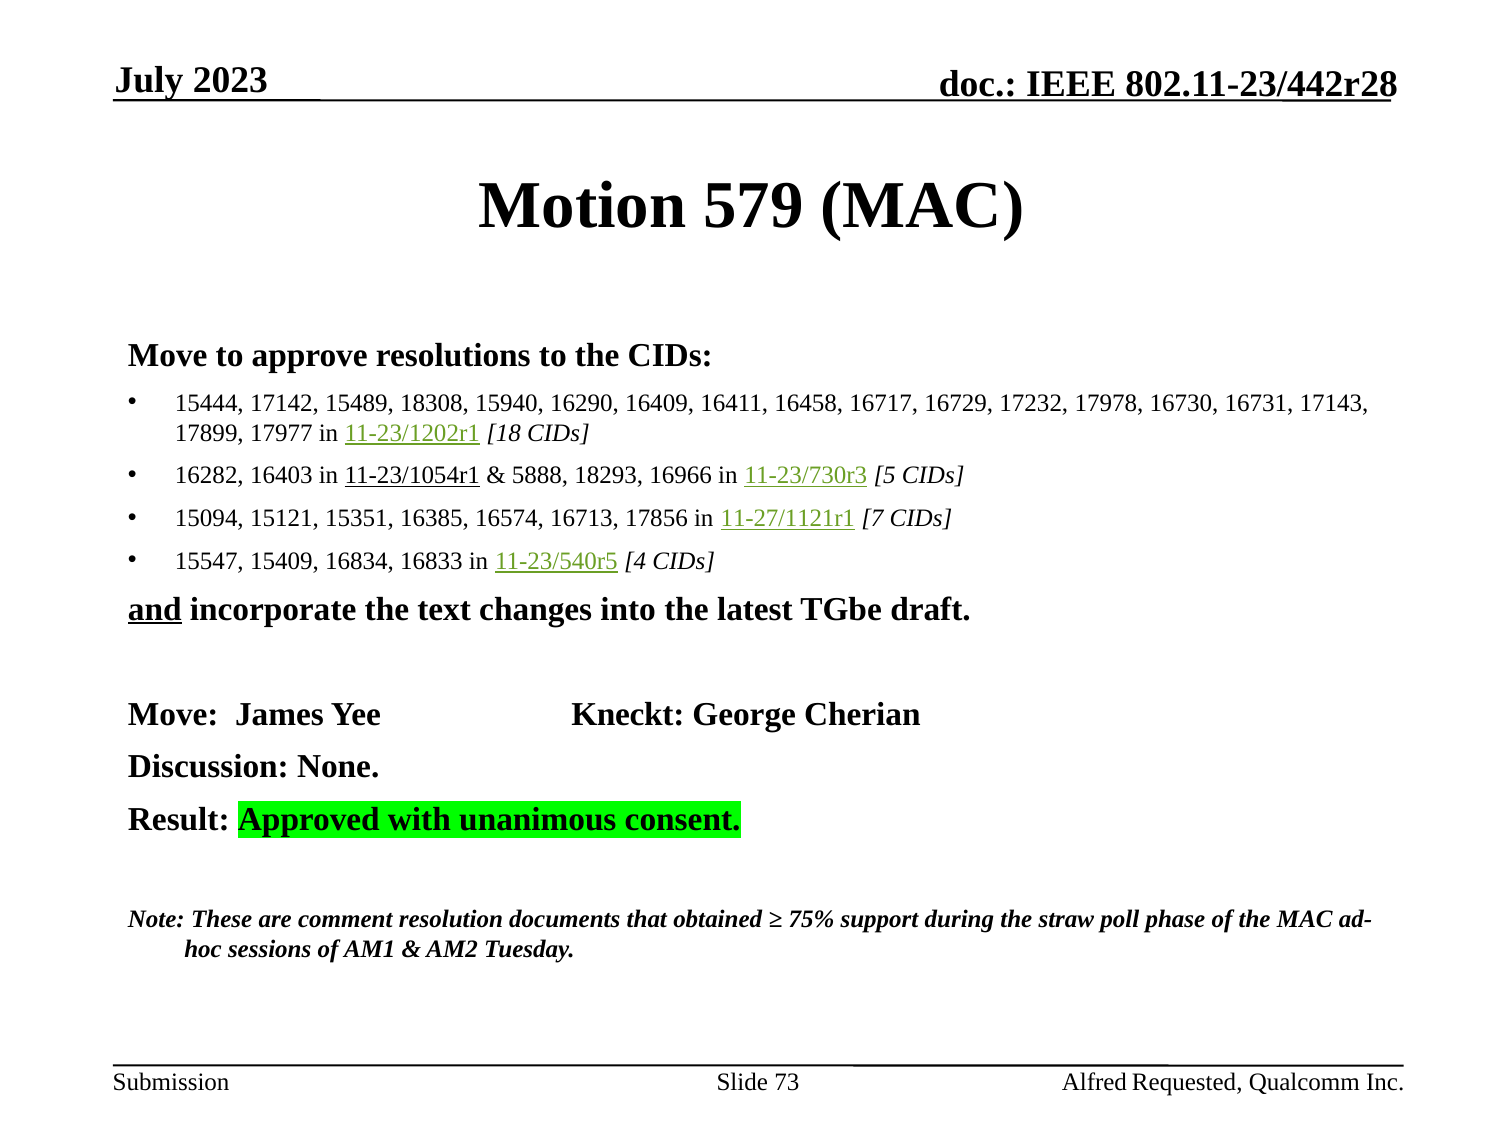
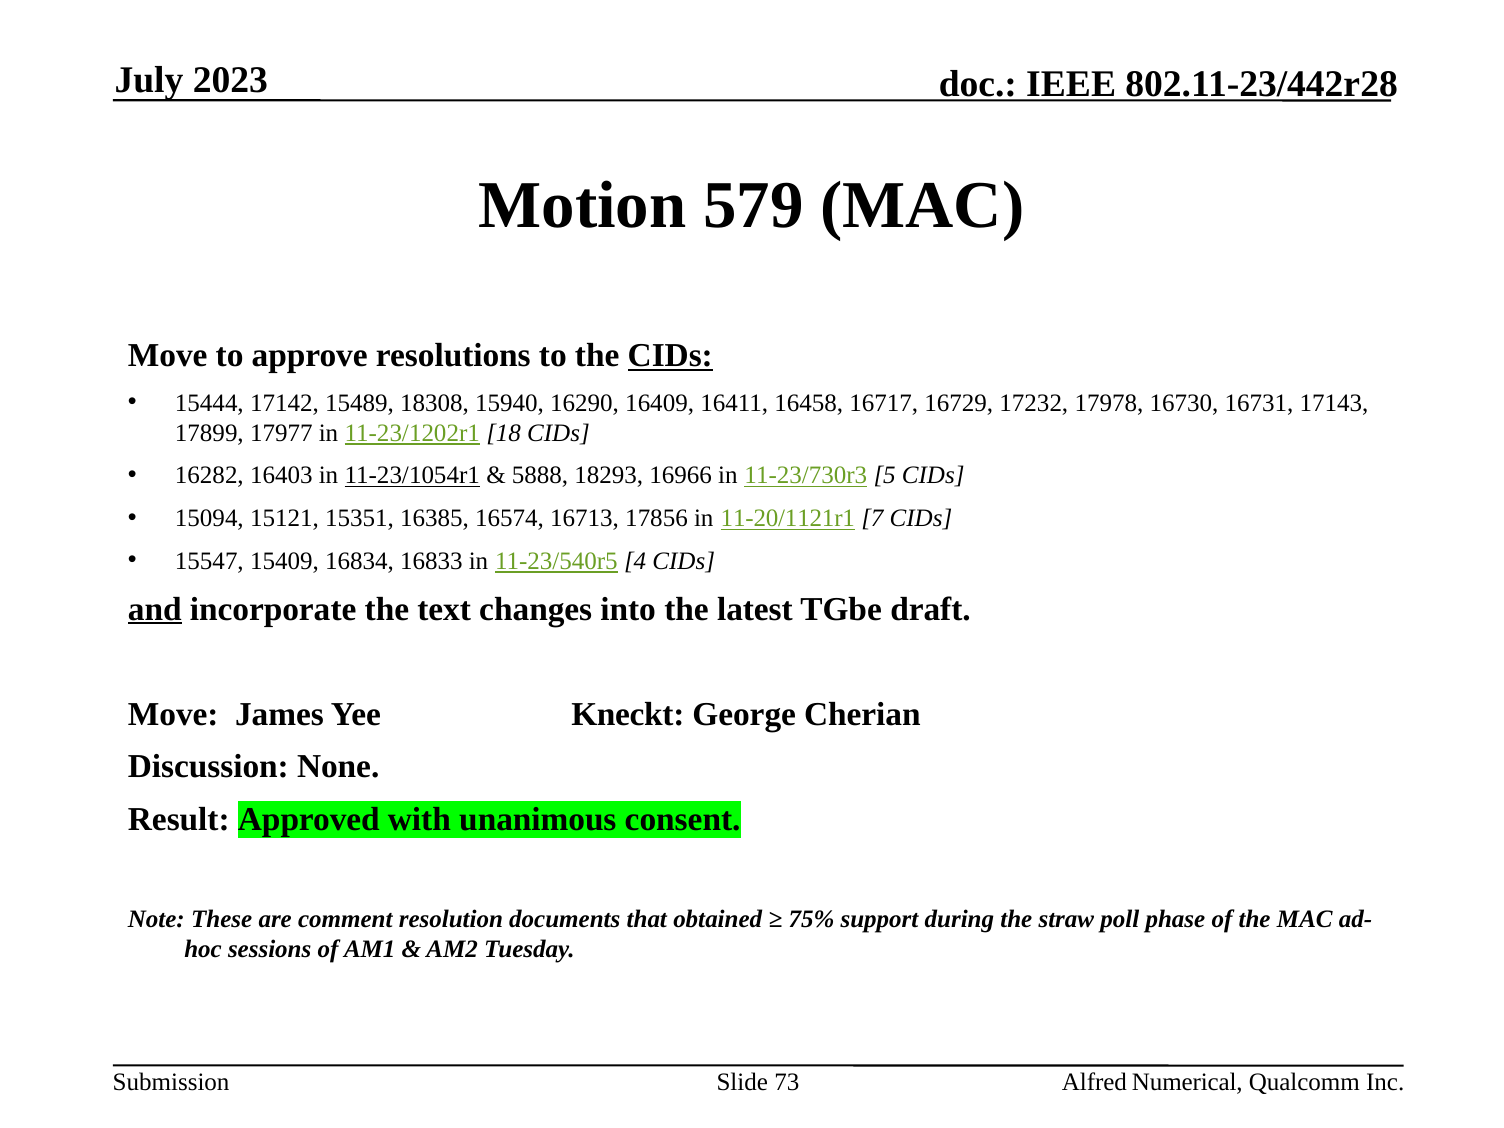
CIDs at (670, 356) underline: none -> present
11-27/1121r1: 11-27/1121r1 -> 11-20/1121r1
Requested: Requested -> Numerical
